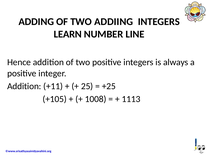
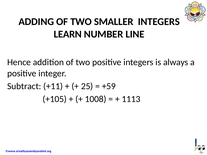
ADDIING: ADDIING -> SMALLER
Addition at (24, 86): Addition -> Subtract
+25: +25 -> +59
